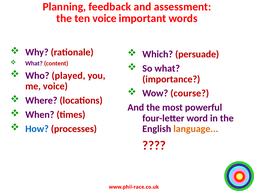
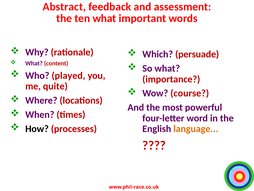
Planning: Planning -> Abstract
ten voice: voice -> what
me voice: voice -> quite
How colour: blue -> black
